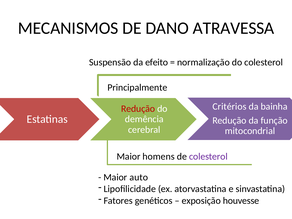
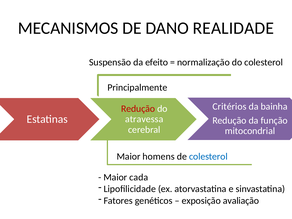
ATRAVESSA: ATRAVESSA -> REALIDADE
demência: demência -> atravessa
colesterol at (208, 157) colour: purple -> blue
auto: auto -> cada
houvesse: houvesse -> avaliação
